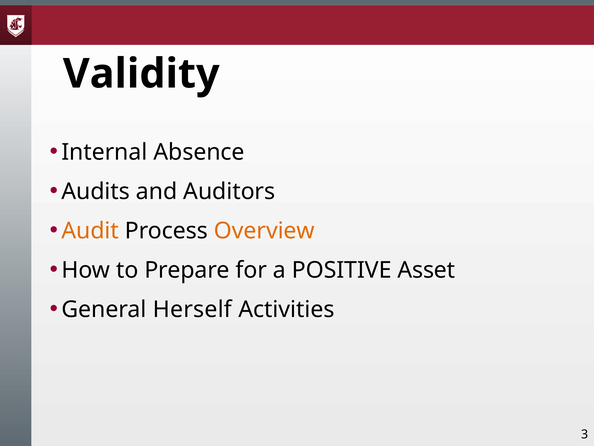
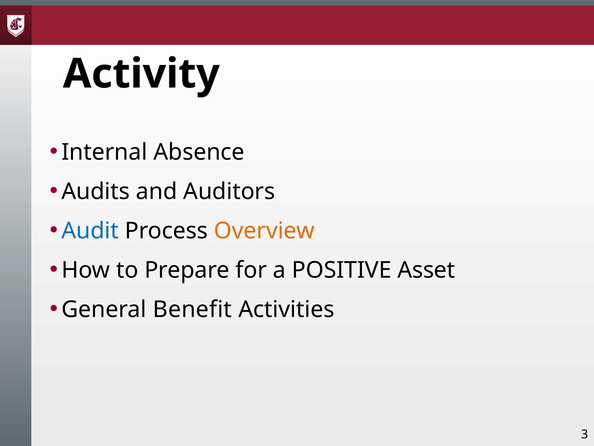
Validity: Validity -> Activity
Audit colour: orange -> blue
Herself: Herself -> Benefit
